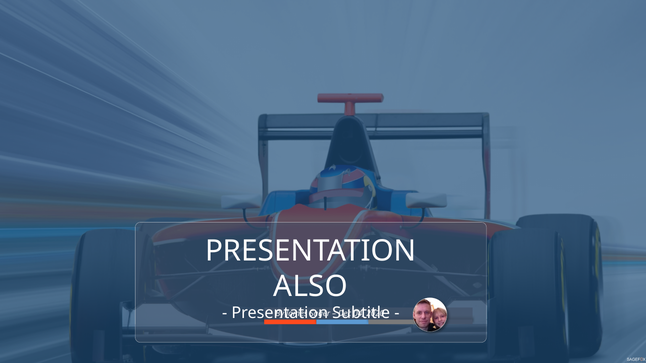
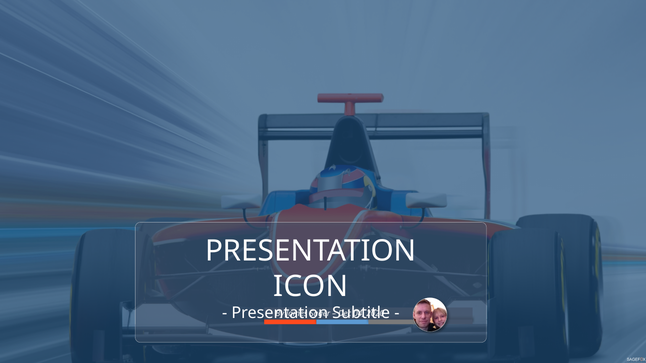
ALSO: ALSO -> ICON
